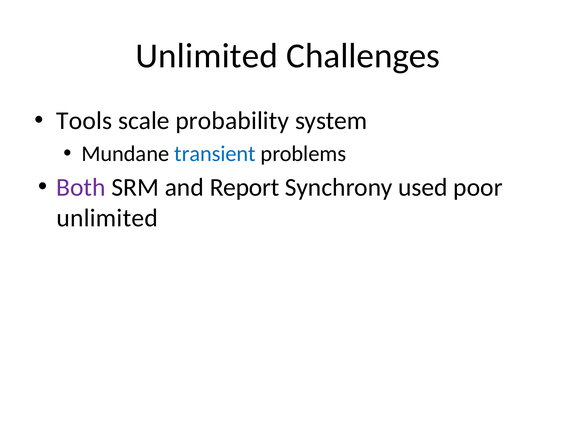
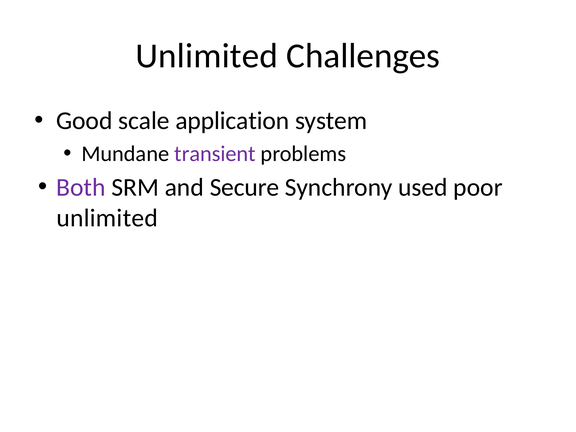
Tools: Tools -> Good
probability: probability -> application
transient colour: blue -> purple
Report: Report -> Secure
